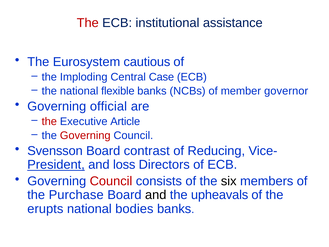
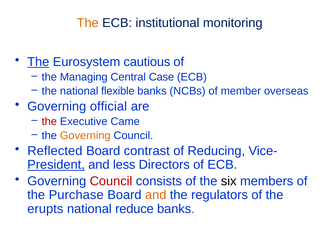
The at (88, 23) colour: red -> orange
assistance: assistance -> monitoring
The at (38, 62) underline: none -> present
Imploding: Imploding -> Managing
governor: governor -> overseas
Article: Article -> Came
Governing at (85, 135) colour: red -> orange
Svensson: Svensson -> Reflected
loss: loss -> less
and at (156, 195) colour: black -> orange
upheavals: upheavals -> regulators
bodies: bodies -> reduce
